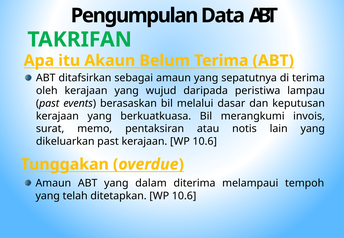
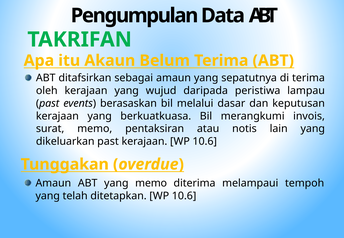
yang dalam: dalam -> memo
